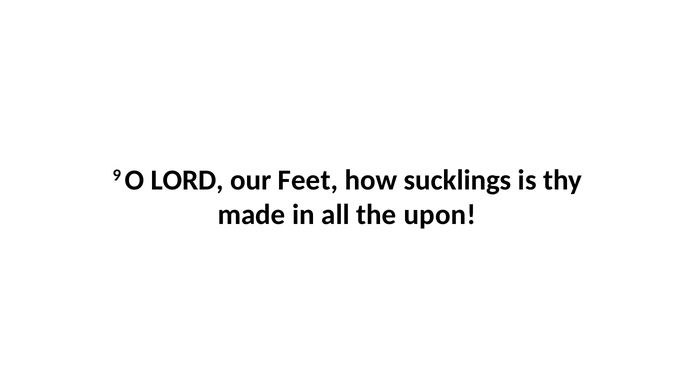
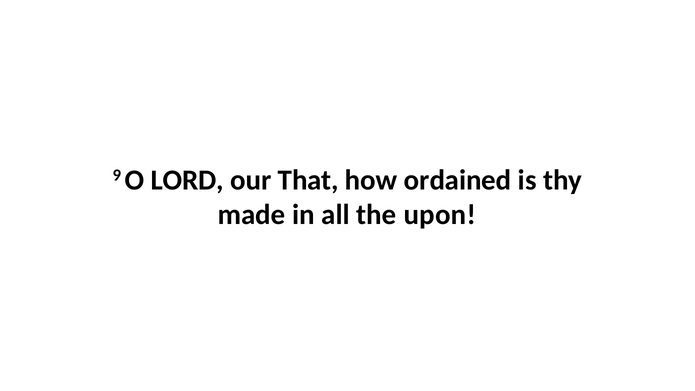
Feet: Feet -> That
sucklings: sucklings -> ordained
